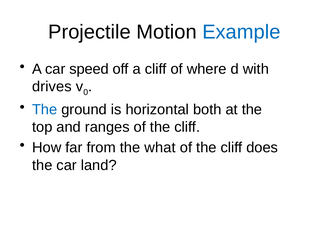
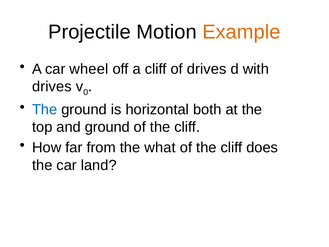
Example colour: blue -> orange
speed: speed -> wheel
of where: where -> drives
and ranges: ranges -> ground
